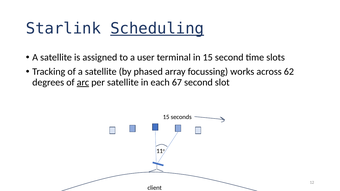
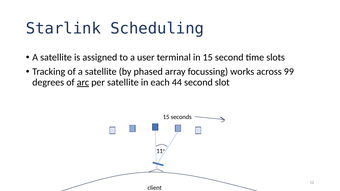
Scheduling underline: present -> none
62: 62 -> 99
67: 67 -> 44
